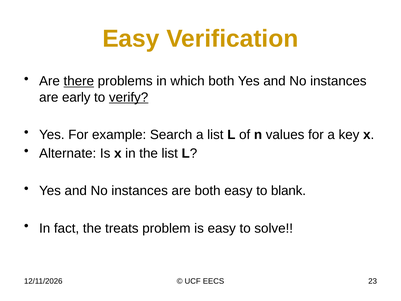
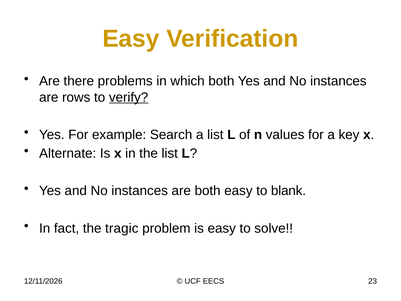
there underline: present -> none
early: early -> rows
treats: treats -> tragic
